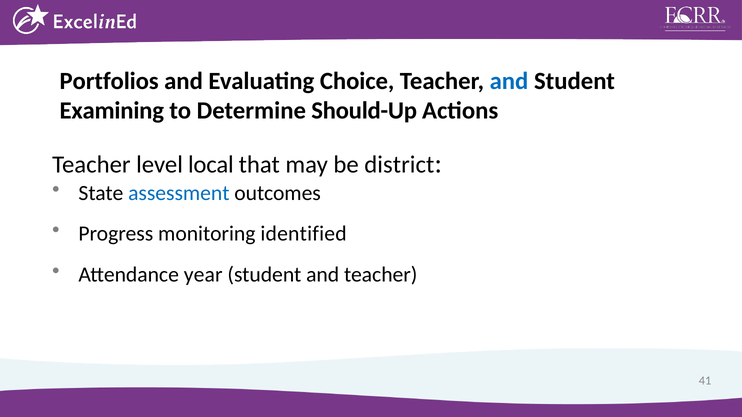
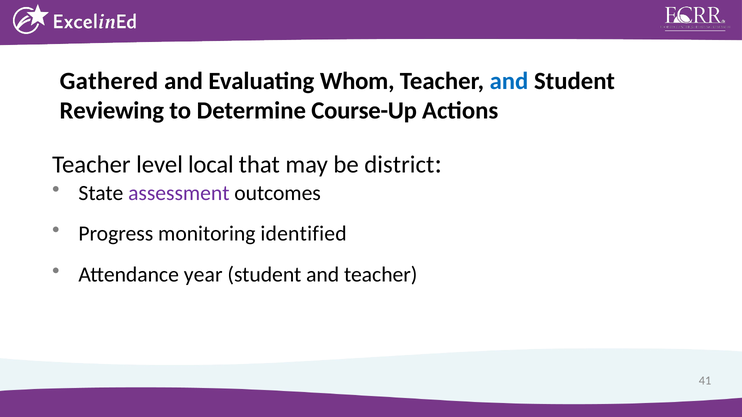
Portfolios: Portfolios -> Gathered
Choice: Choice -> Whom
Examining: Examining -> Reviewing
Should-Up: Should-Up -> Course-Up
assessment colour: blue -> purple
